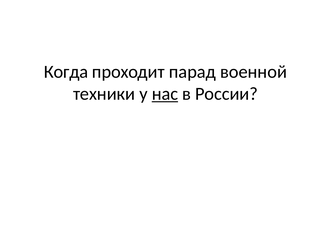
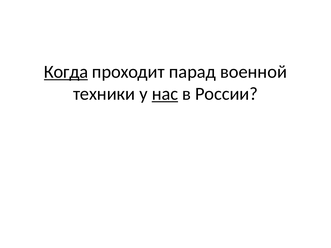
Когда underline: none -> present
